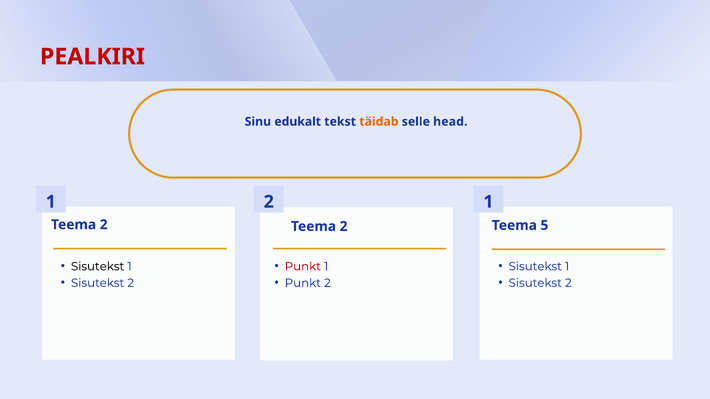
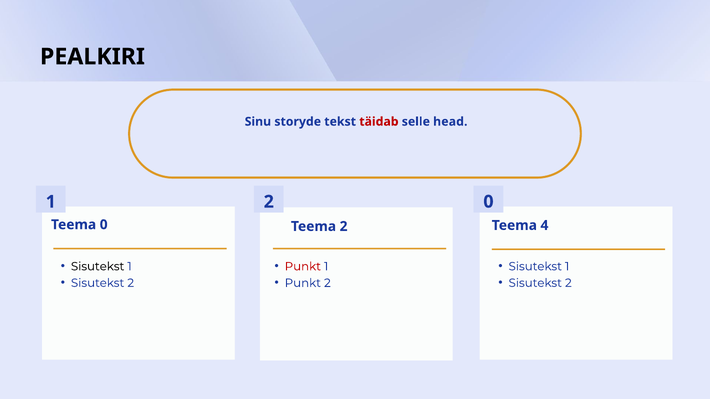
PEALKIRI colour: red -> black
edukalt: edukalt -> storyde
täidab colour: orange -> red
1 2 1: 1 -> 0
2 at (104, 225): 2 -> 0
5: 5 -> 4
